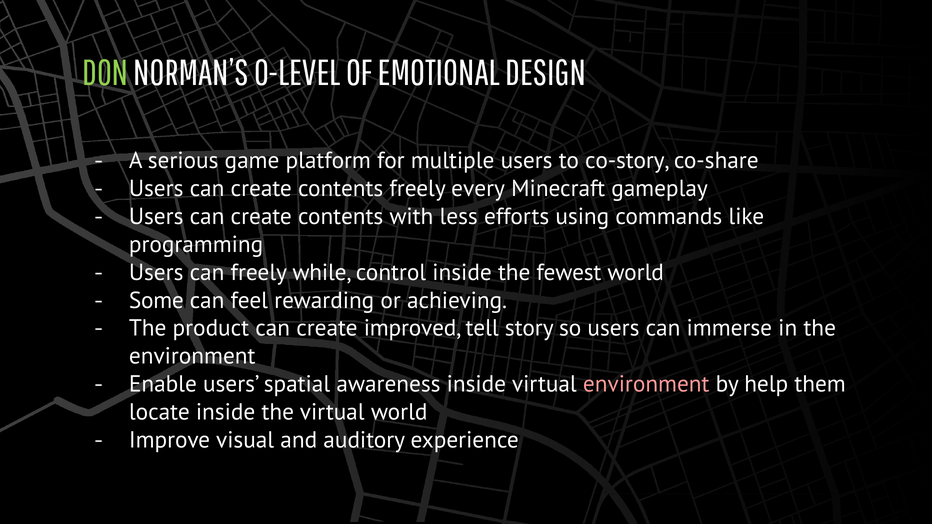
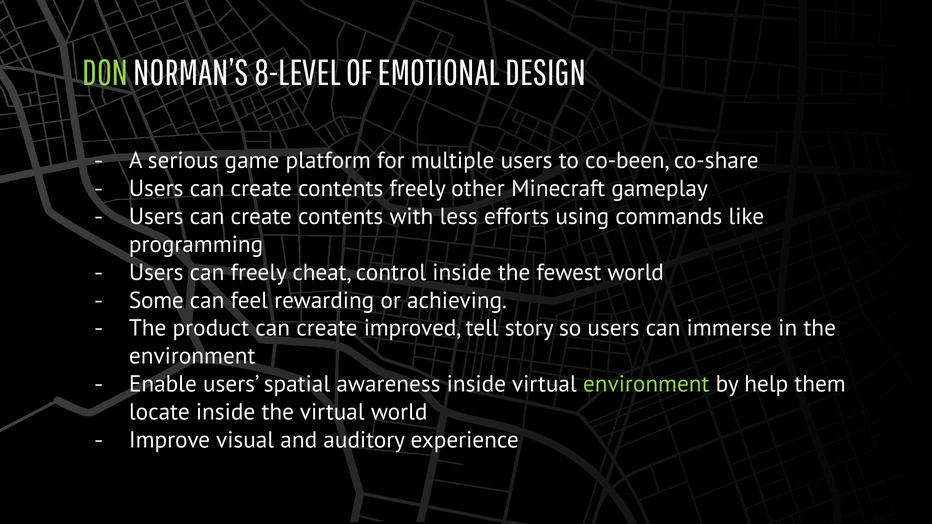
0-LEVEL: 0-LEVEL -> 8-LEVEL
co-story: co-story -> co-been
every: every -> other
while: while -> cheat
environment at (646, 384) colour: pink -> light green
